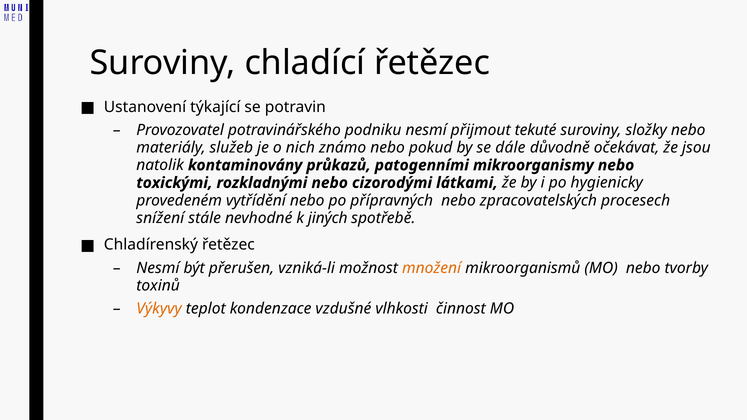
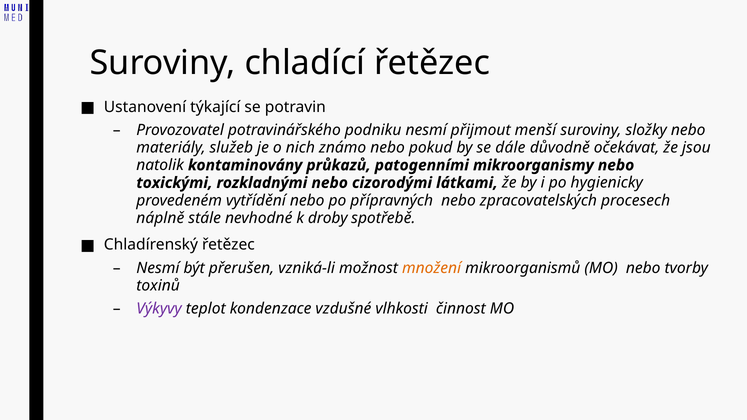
tekuté: tekuté -> menší
snížení: snížení -> náplně
jiných: jiných -> droby
Výkyvy colour: orange -> purple
